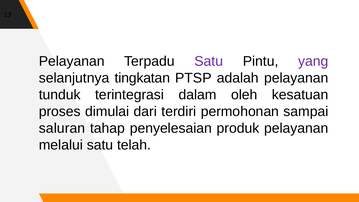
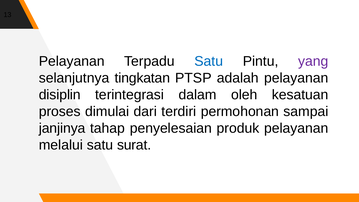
Satu at (209, 61) colour: purple -> blue
tunduk: tunduk -> disiplin
saluran: saluran -> janjinya
telah: telah -> surat
